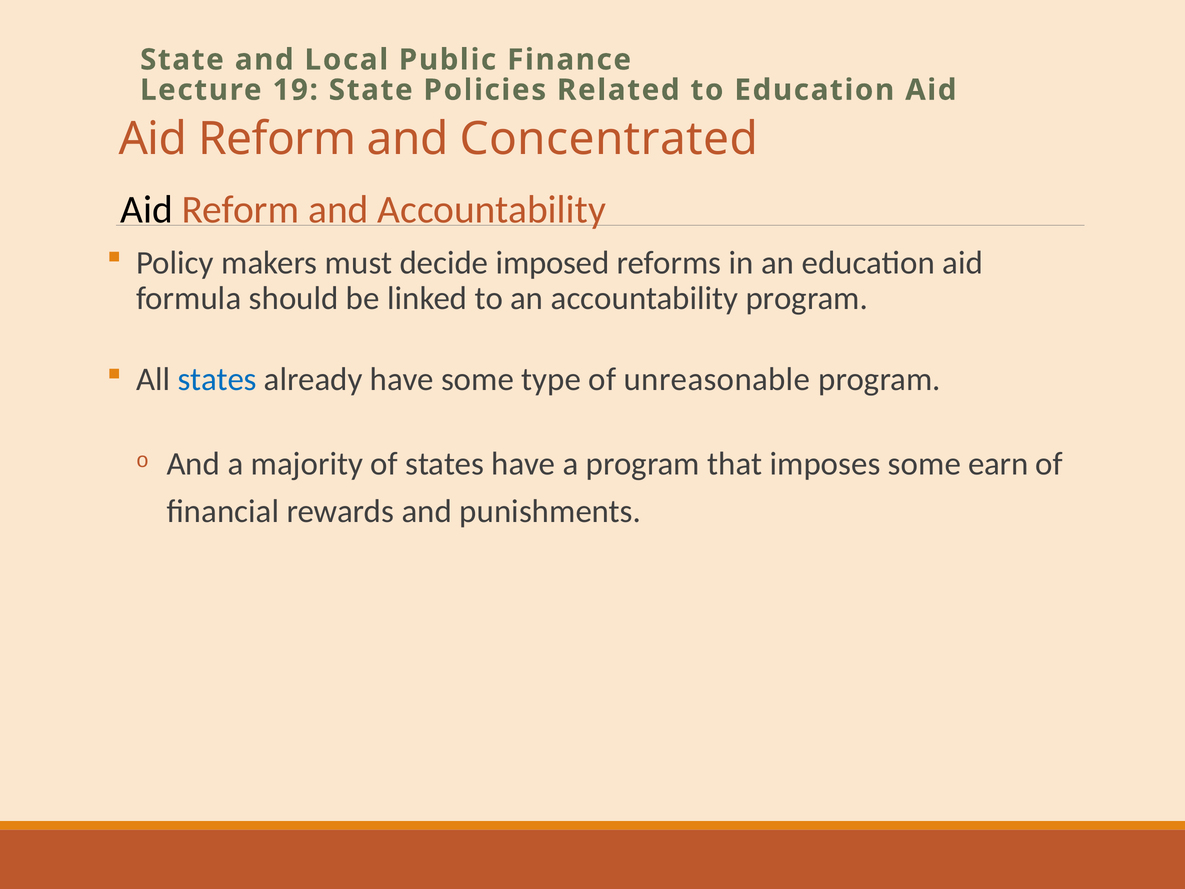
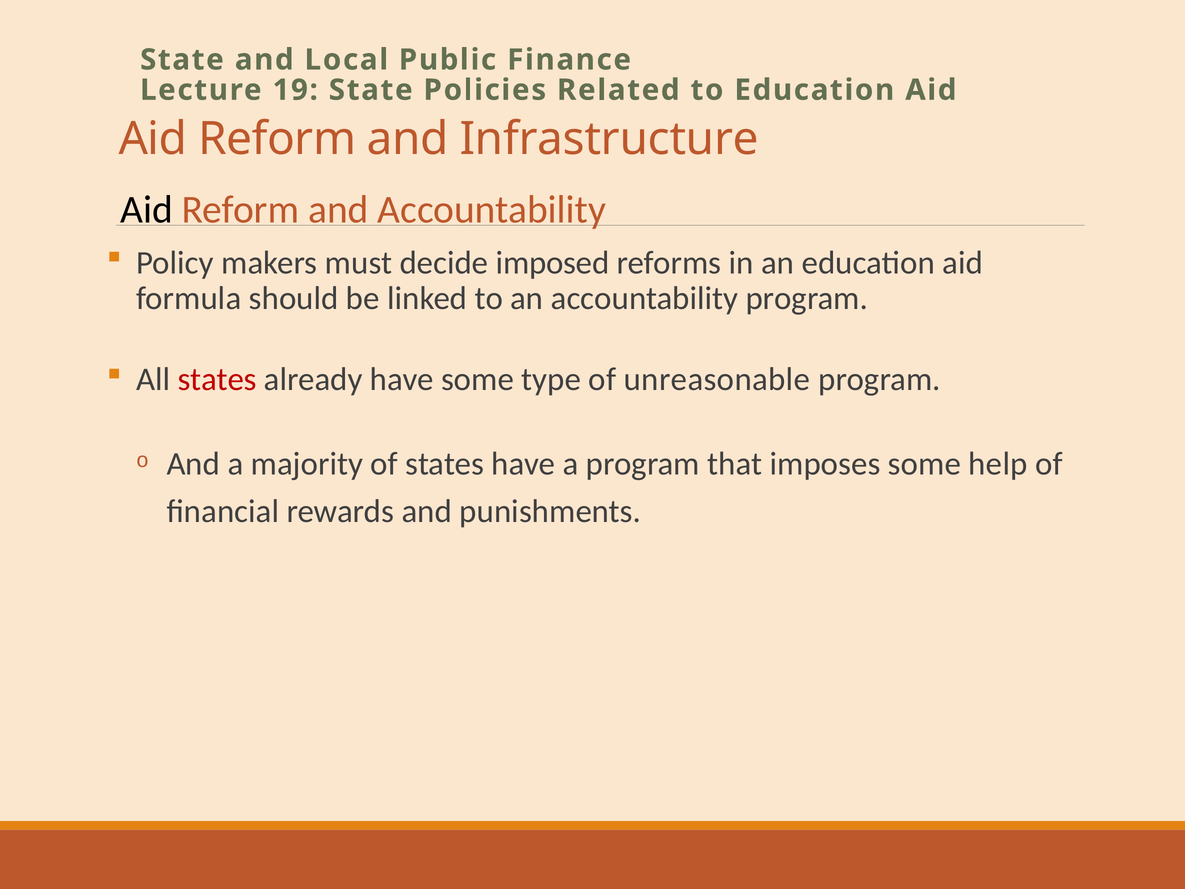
Concentrated: Concentrated -> Infrastructure
states at (217, 379) colour: blue -> red
earn: earn -> help
